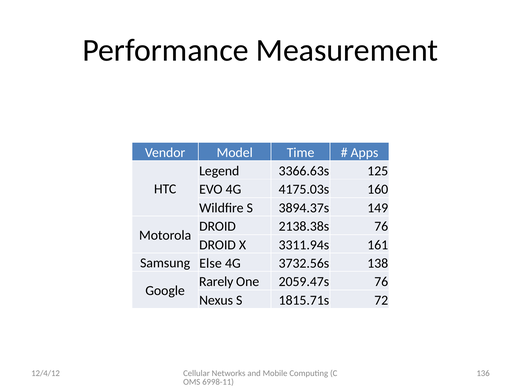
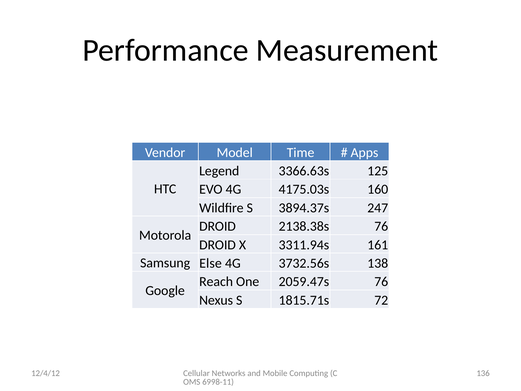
149: 149 -> 247
Rarely: Rarely -> Reach
